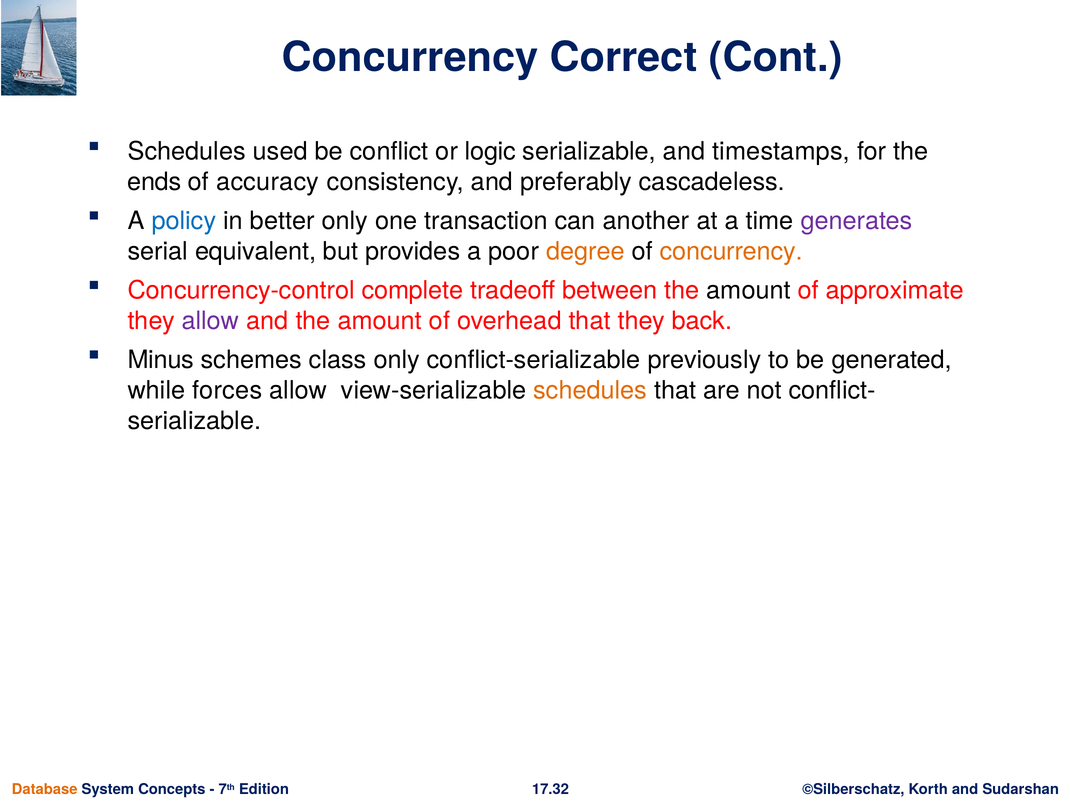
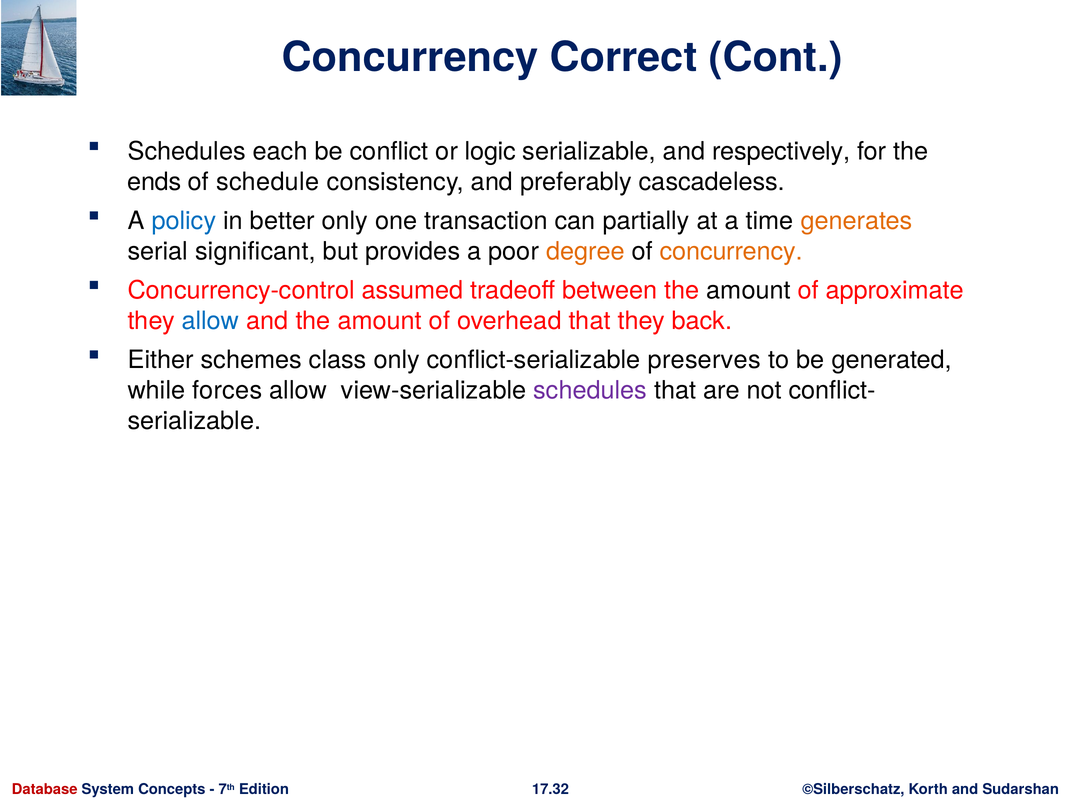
used: used -> each
timestamps: timestamps -> respectively
accuracy: accuracy -> schedule
another: another -> partially
generates colour: purple -> orange
equivalent: equivalent -> significant
complete: complete -> assumed
allow at (211, 321) colour: purple -> blue
Minus: Minus -> Either
previously: previously -> preserves
schedules at (590, 390) colour: orange -> purple
Database colour: orange -> red
